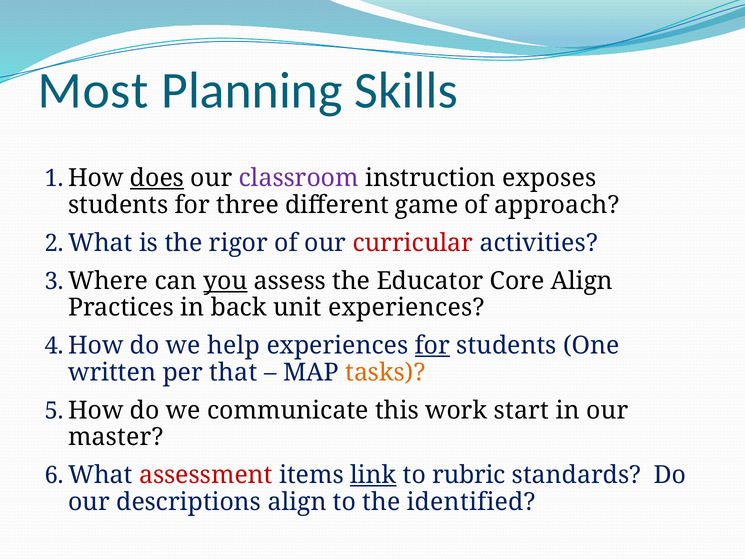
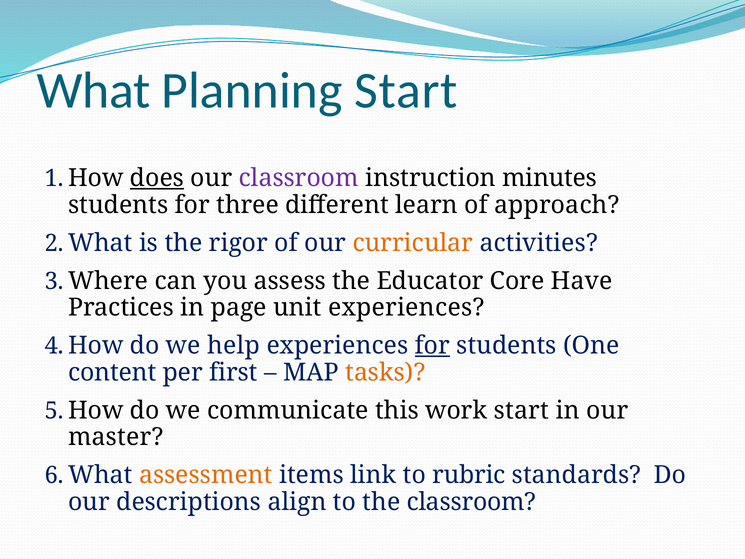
Most: Most -> What
Planning Skills: Skills -> Start
exposes: exposes -> minutes
game: game -> learn
curricular colour: red -> orange
you underline: present -> none
Core Align: Align -> Have
back: back -> page
written: written -> content
that: that -> first
assessment colour: red -> orange
link underline: present -> none
the identified: identified -> classroom
